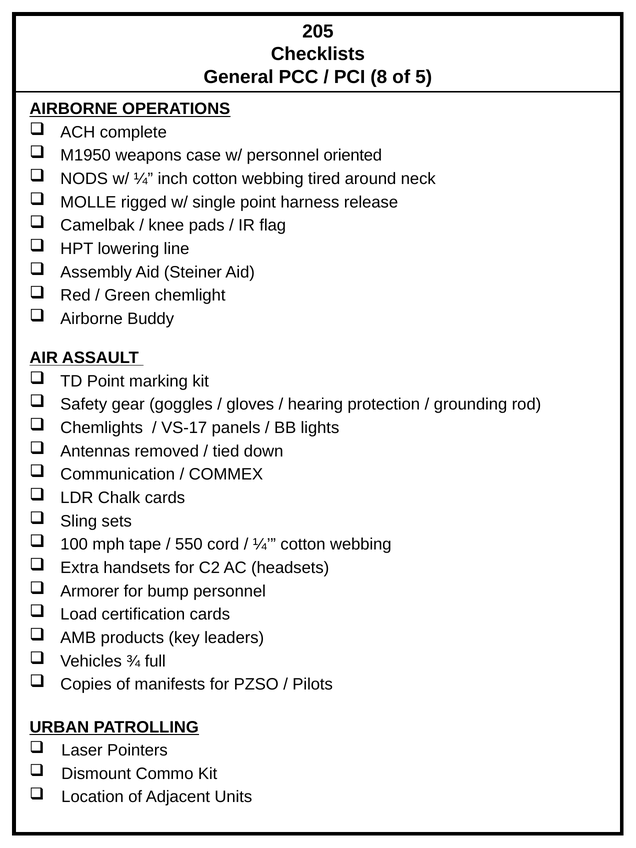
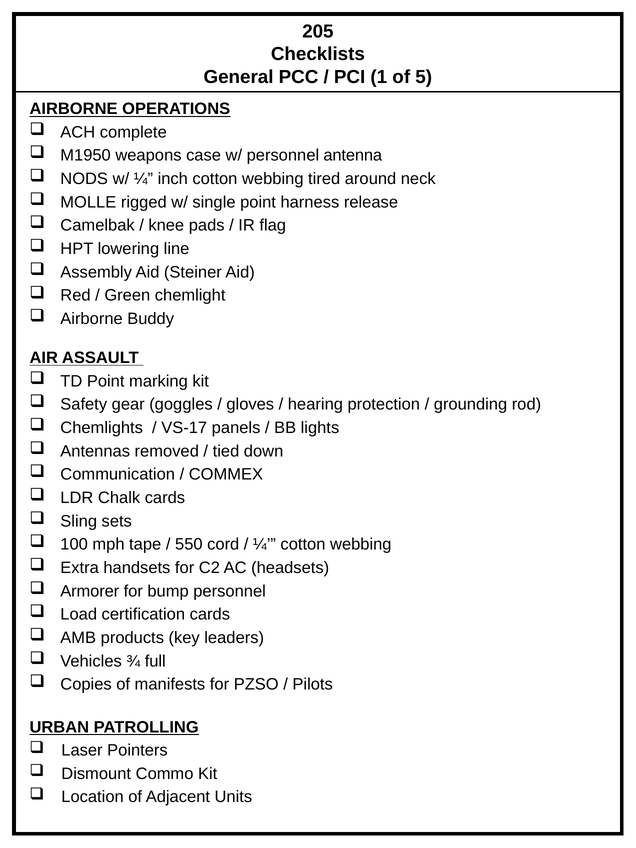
8: 8 -> 1
oriented: oriented -> antenna
